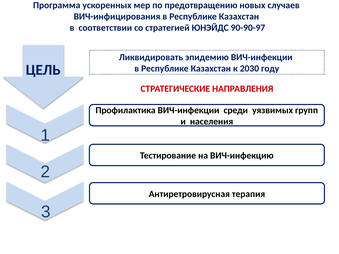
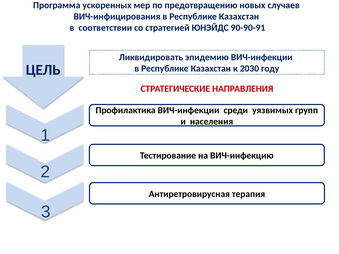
90-90-97: 90-90-97 -> 90-90-91
